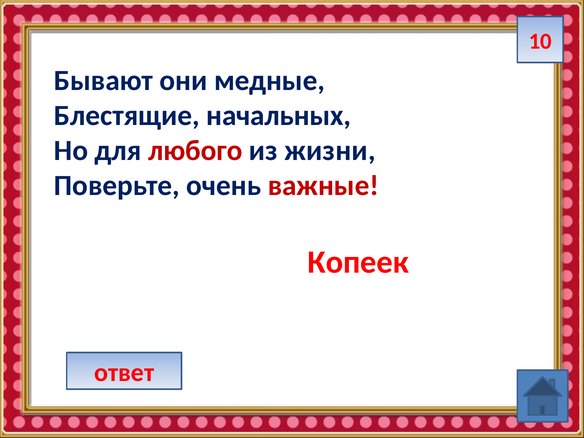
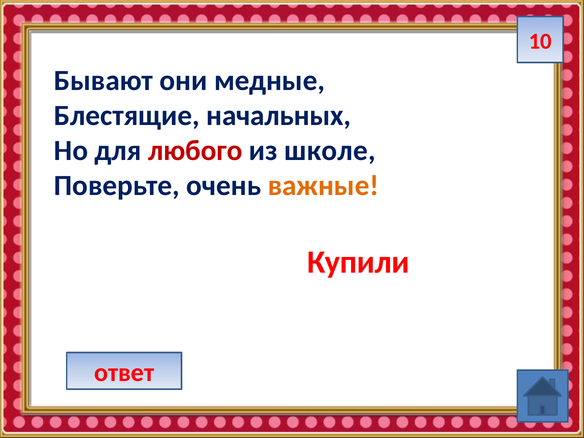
жизни: жизни -> школе
важные colour: red -> orange
Копеек: Копеек -> Купили
